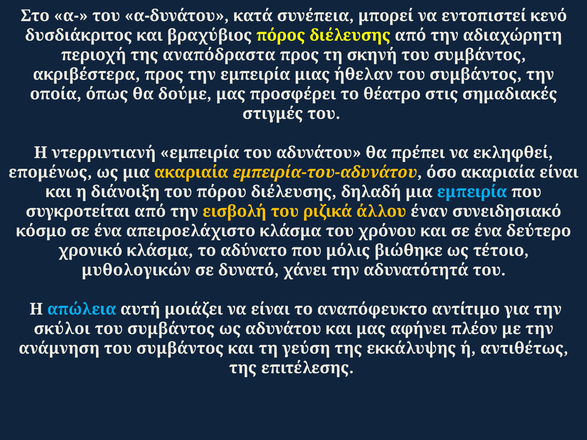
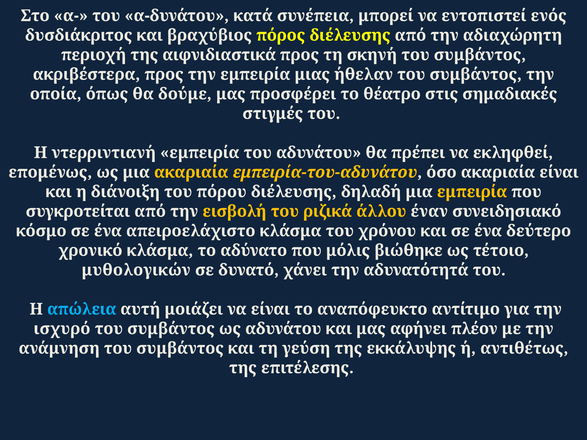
κενό: κενό -> ενός
αναπόδραστα: αναπόδραστα -> αιφνιδιαστικά
εμπειρία at (472, 192) colour: light blue -> yellow
σκύλοι: σκύλοι -> ισχυρό
